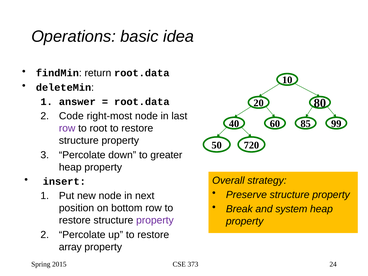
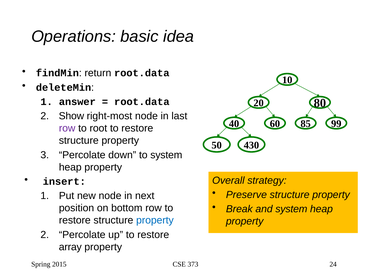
Code: Code -> Show
720: 720 -> 430
to greater: greater -> system
property at (155, 220) colour: purple -> blue
